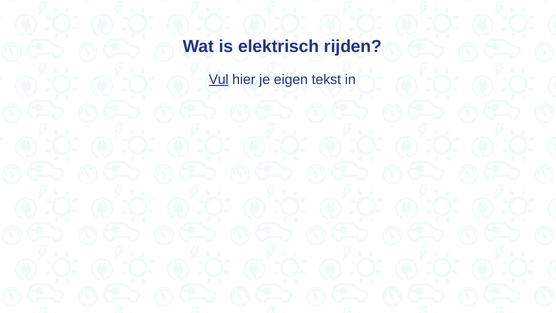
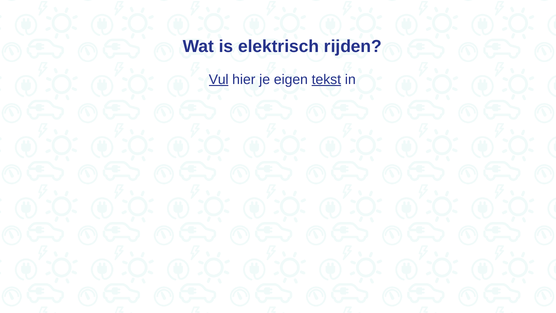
tekst underline: none -> present
